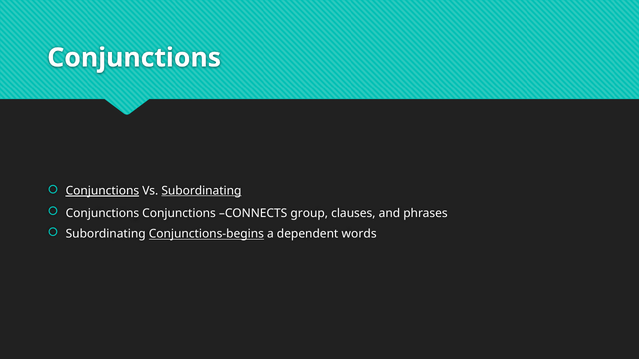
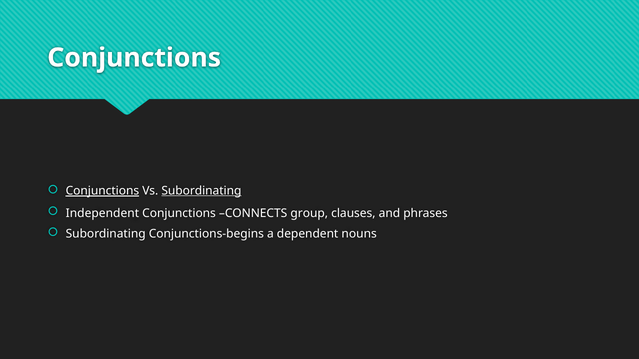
Conjunctions at (102, 214): Conjunctions -> Independent
Conjunctions-begins underline: present -> none
words: words -> nouns
